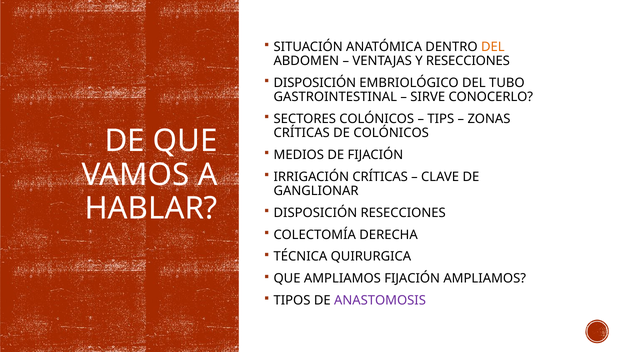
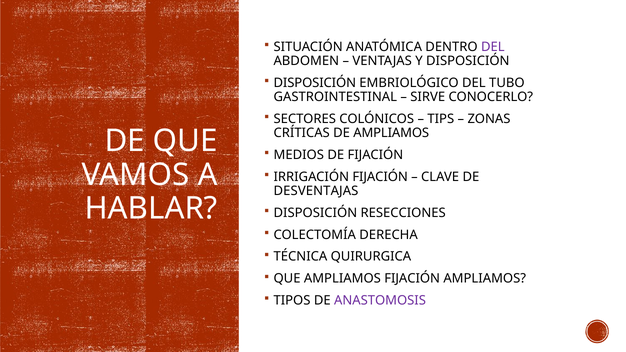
DEL at (493, 47) colour: orange -> purple
Y RESECCIONES: RESECCIONES -> DISPOSICIÓN
DE COLÓNICOS: COLÓNICOS -> AMPLIAMOS
IRRIGACIÓN CRÍTICAS: CRÍTICAS -> FIJACIÓN
GANGLIONAR: GANGLIONAR -> DESVENTAJAS
